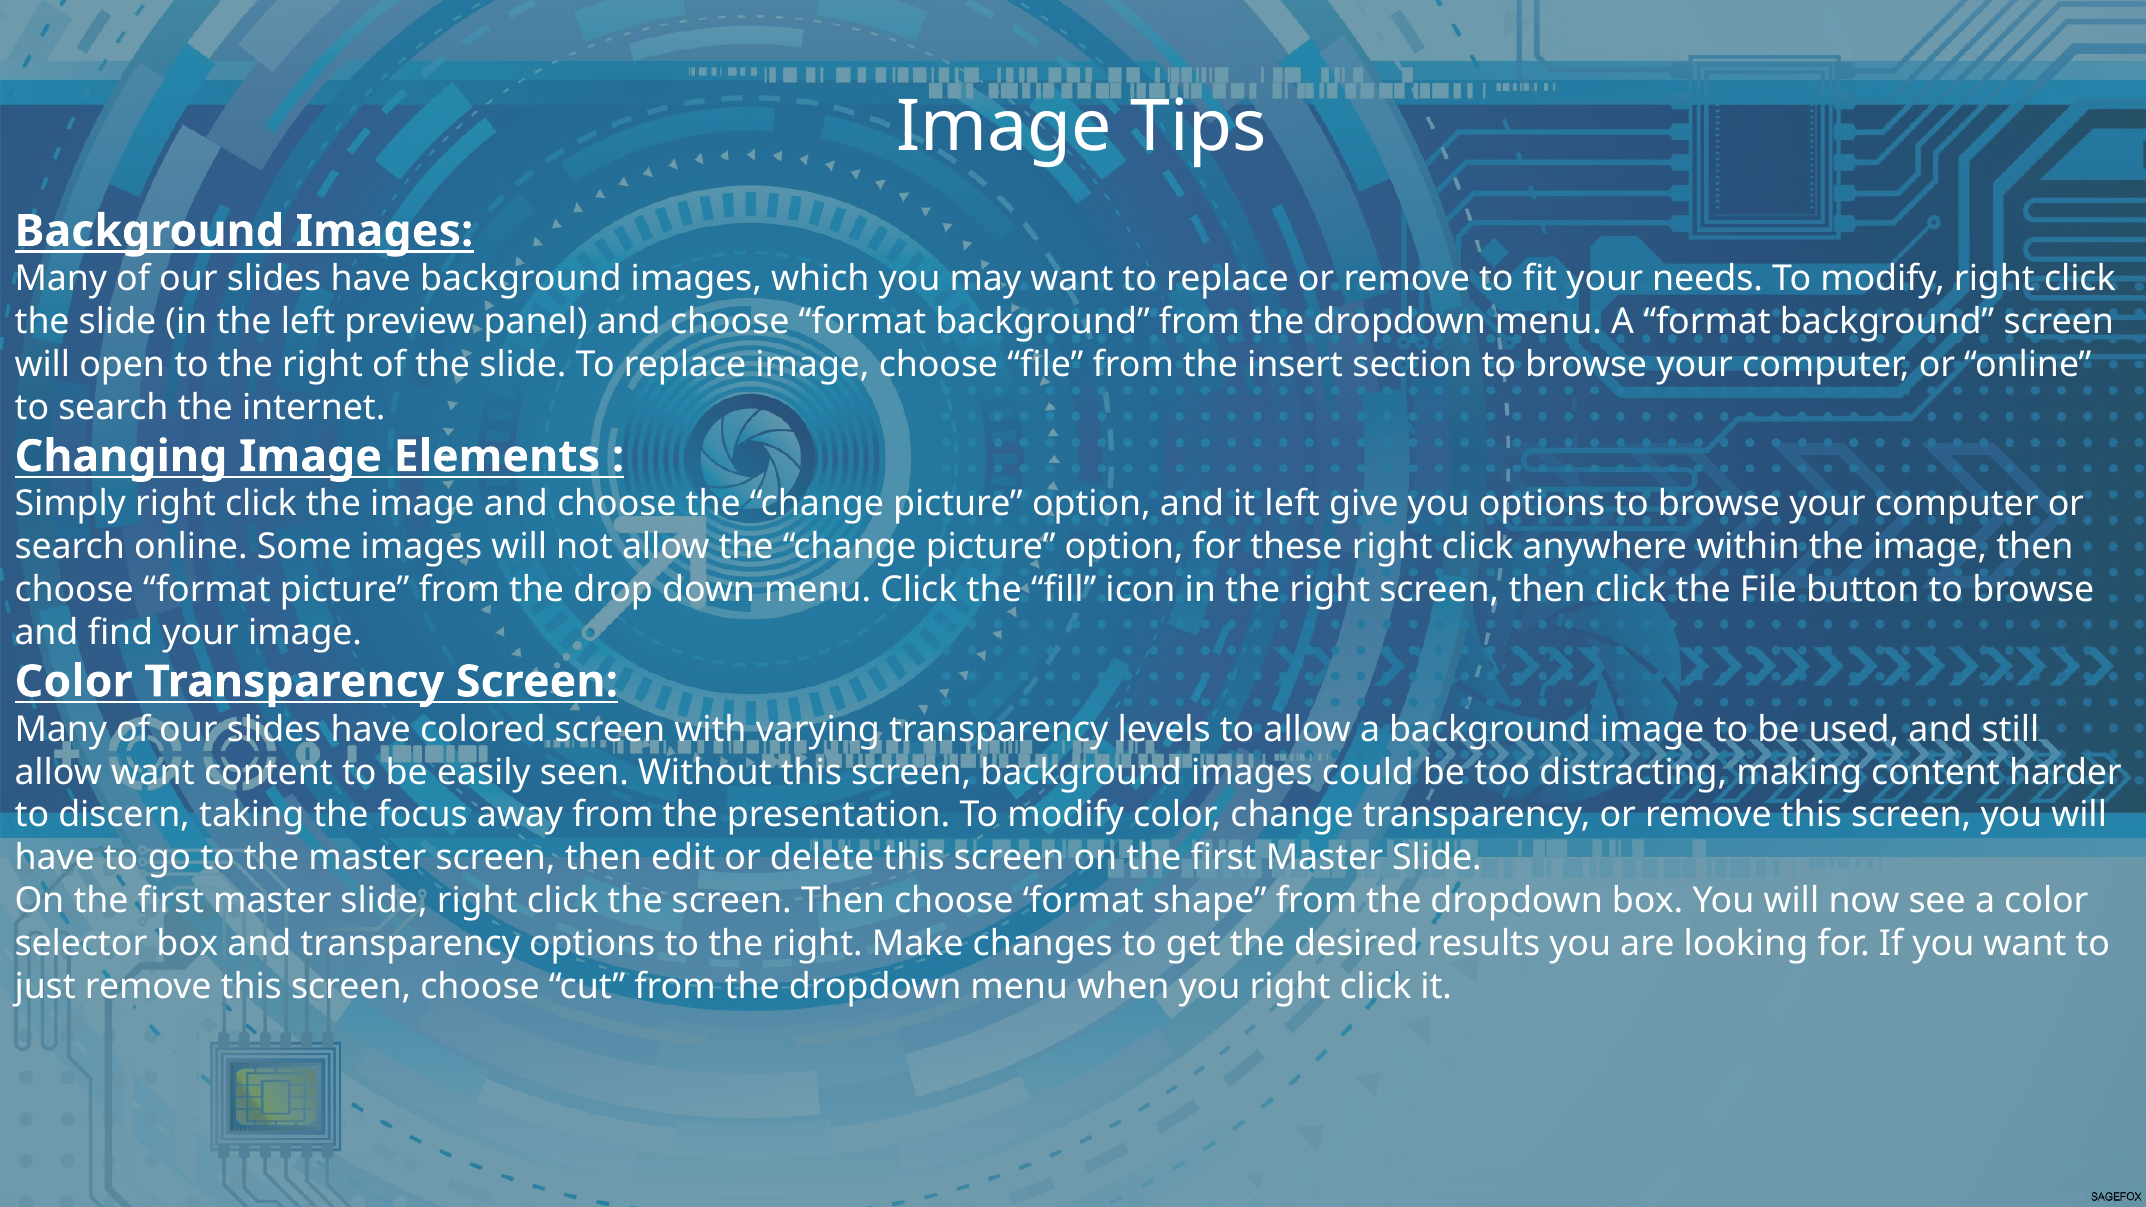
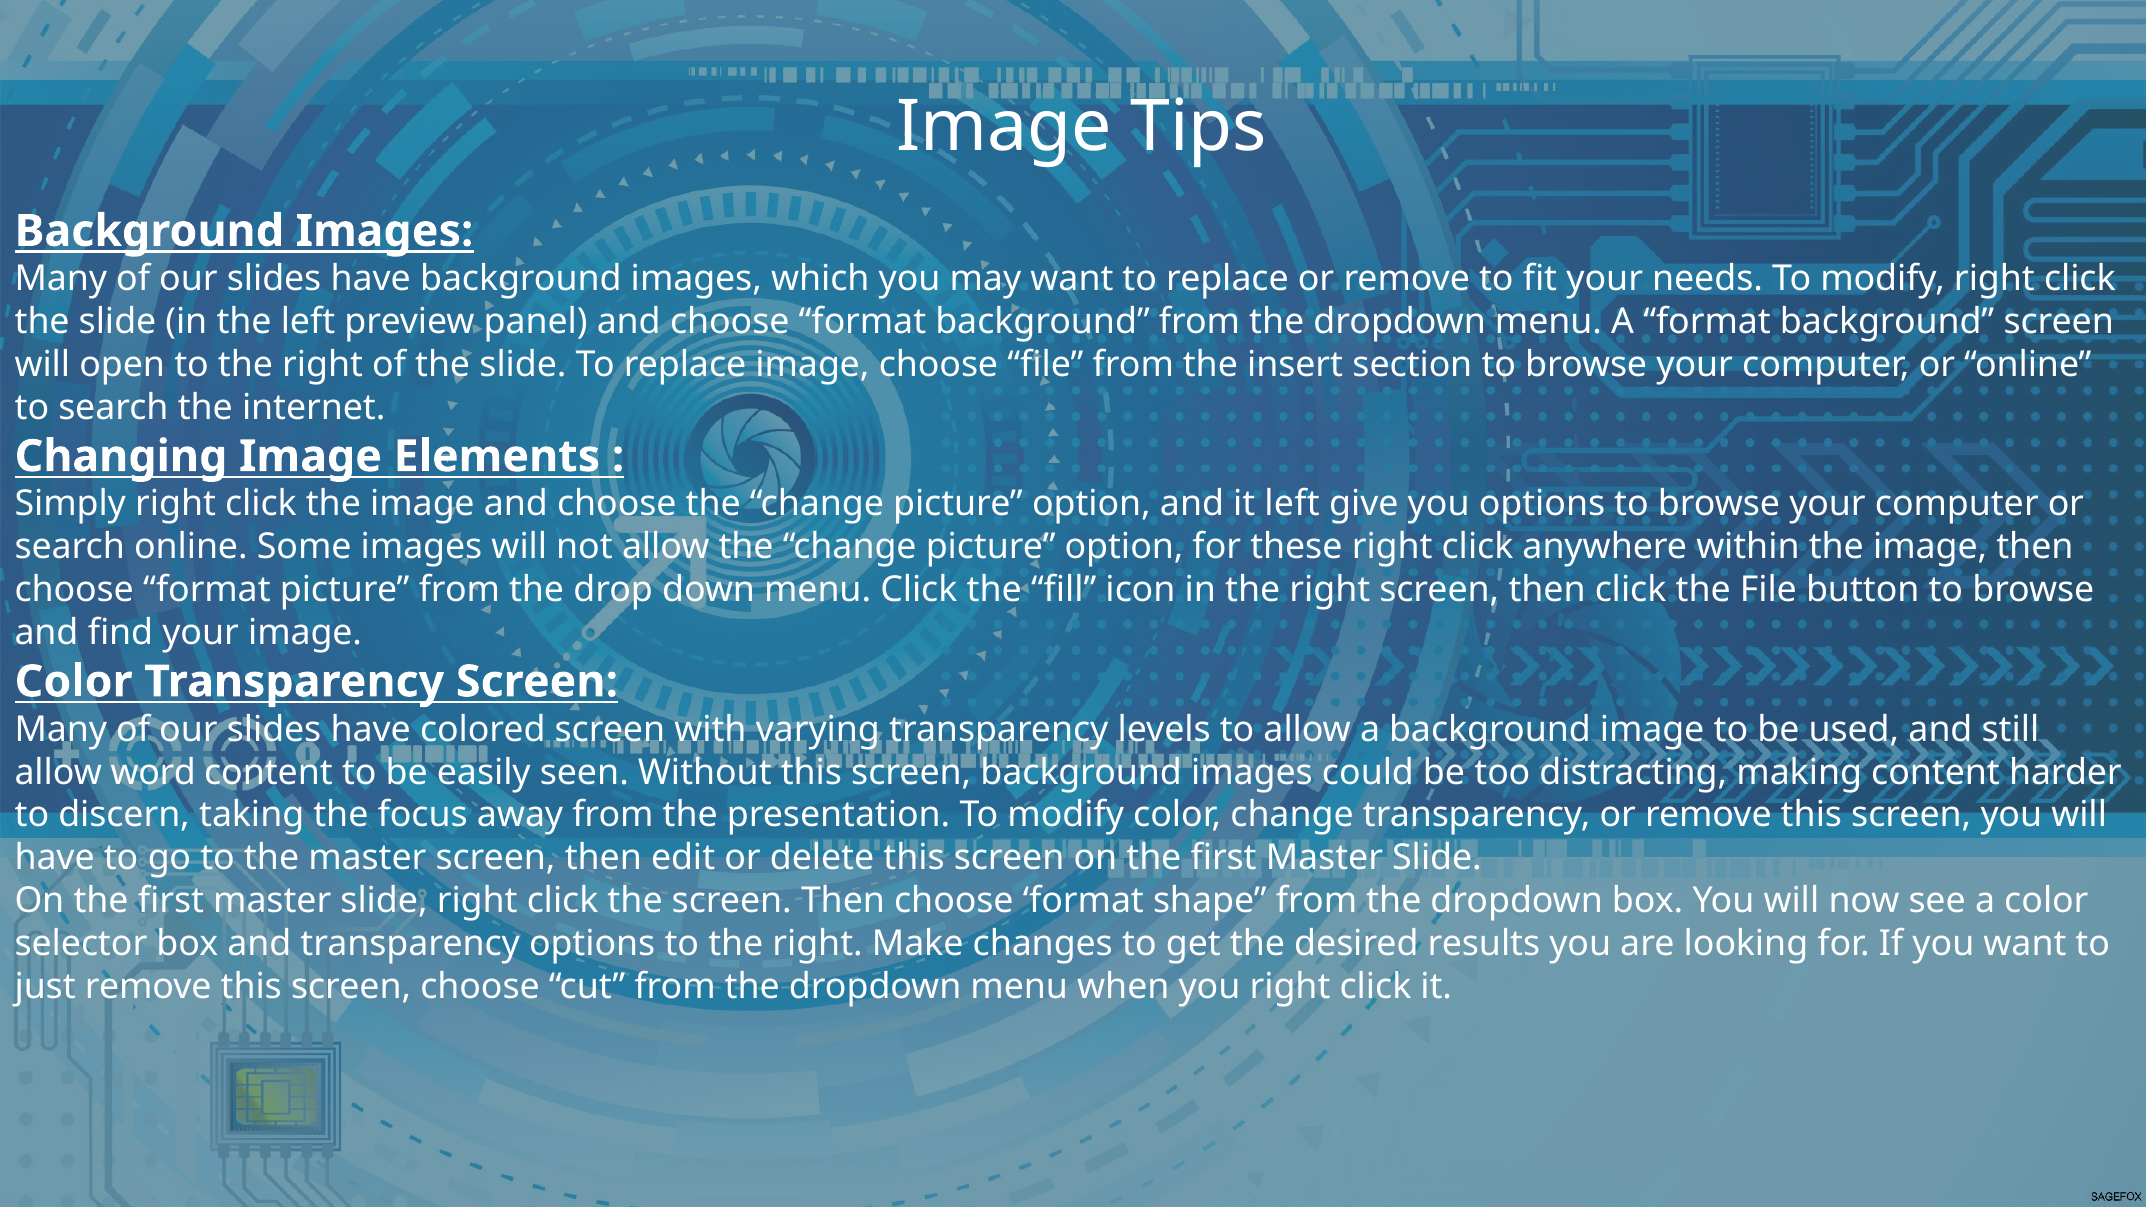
allow want: want -> word
